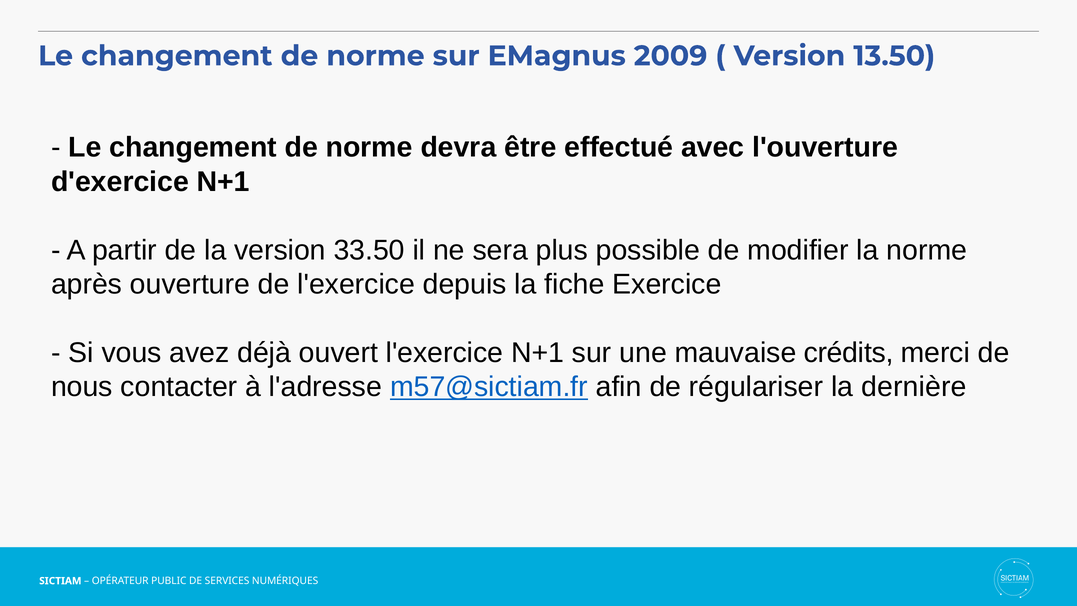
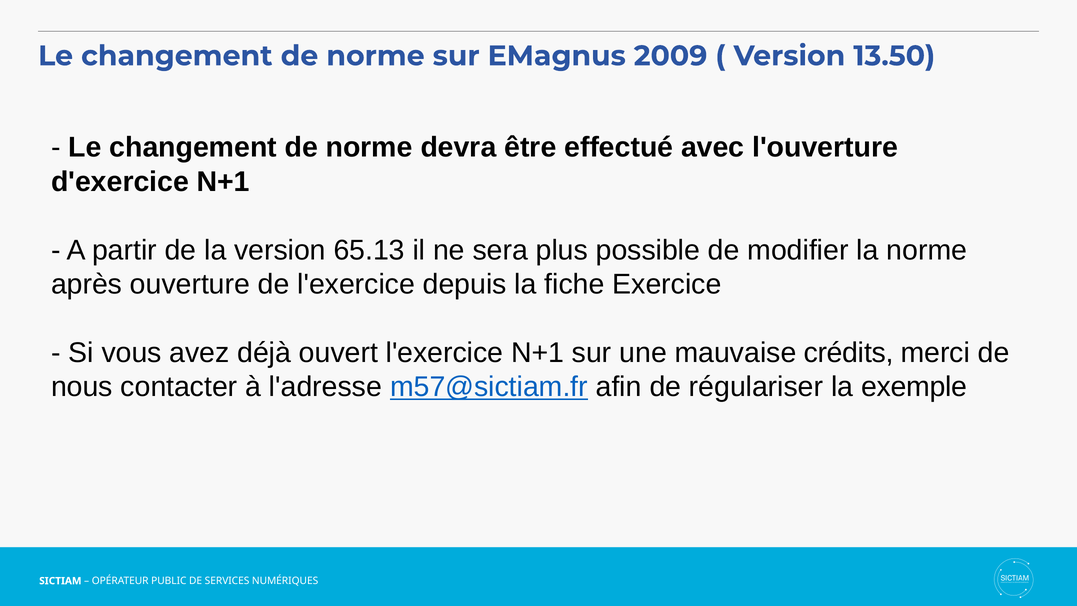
33.50: 33.50 -> 65.13
dernière: dernière -> exemple
